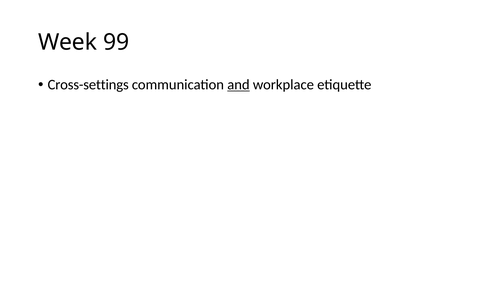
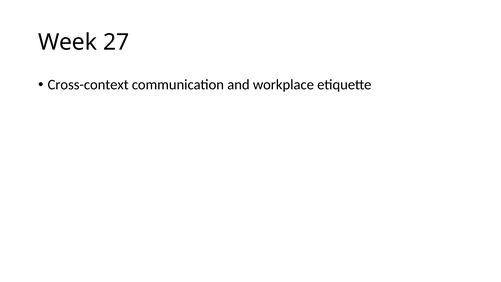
99: 99 -> 27
Cross-settings: Cross-settings -> Cross-context
and underline: present -> none
